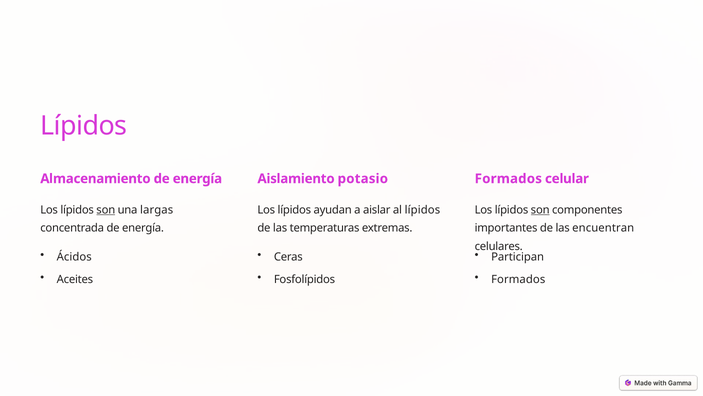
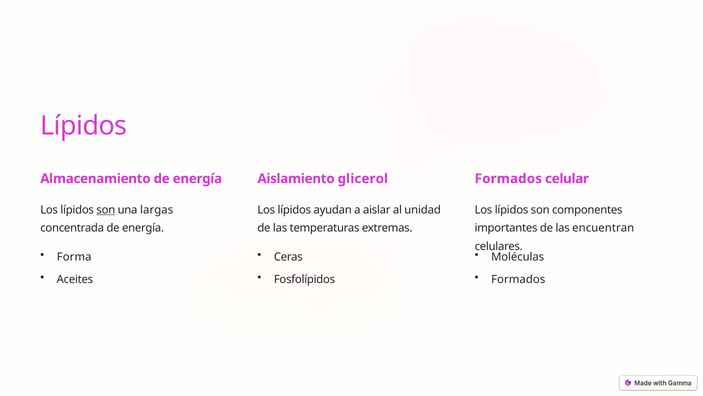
potasio: potasio -> glicerol
al lípidos: lípidos -> unidad
son at (540, 209) underline: present -> none
Ácidos: Ácidos -> Forma
Participan: Participan -> Moléculas
